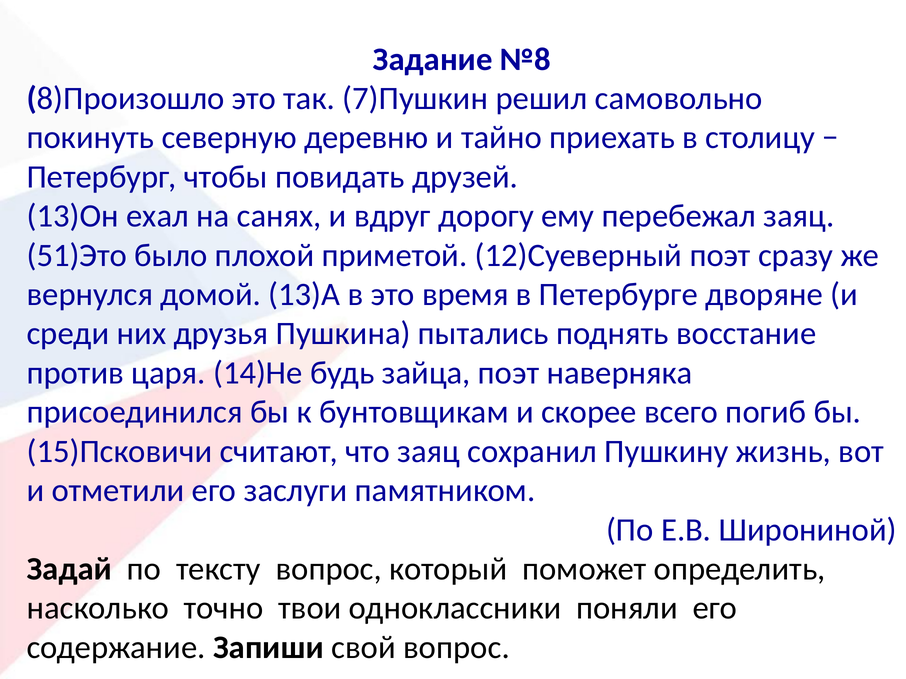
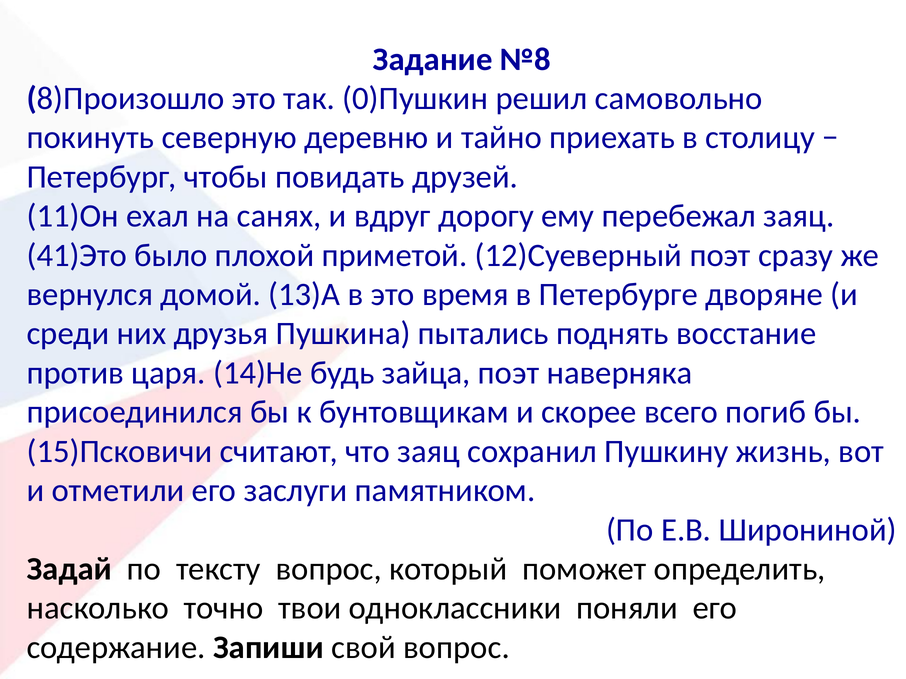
7)Пушкин: 7)Пушкин -> 0)Пушкин
13)Он: 13)Он -> 11)Он
51)Это: 51)Это -> 41)Это
